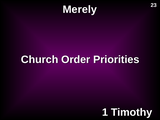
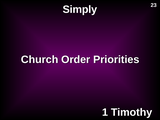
Merely: Merely -> Simply
